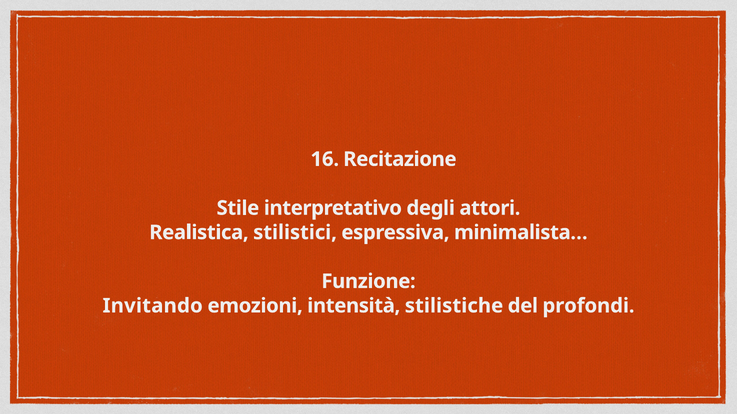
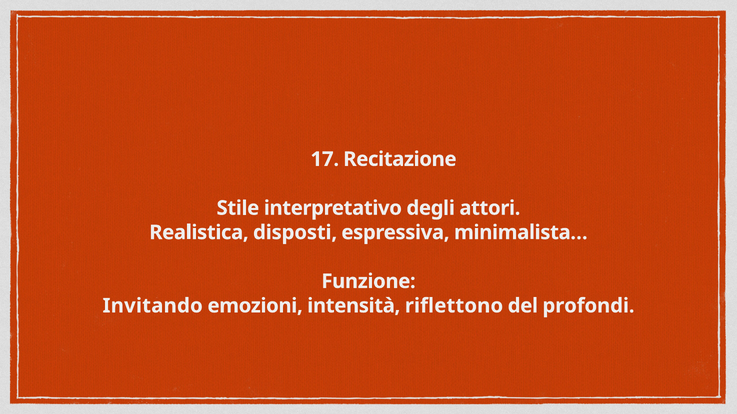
16: 16 -> 17
stilistici: stilistici -> disposti
stilistiche: stilistiche -> riflettono
